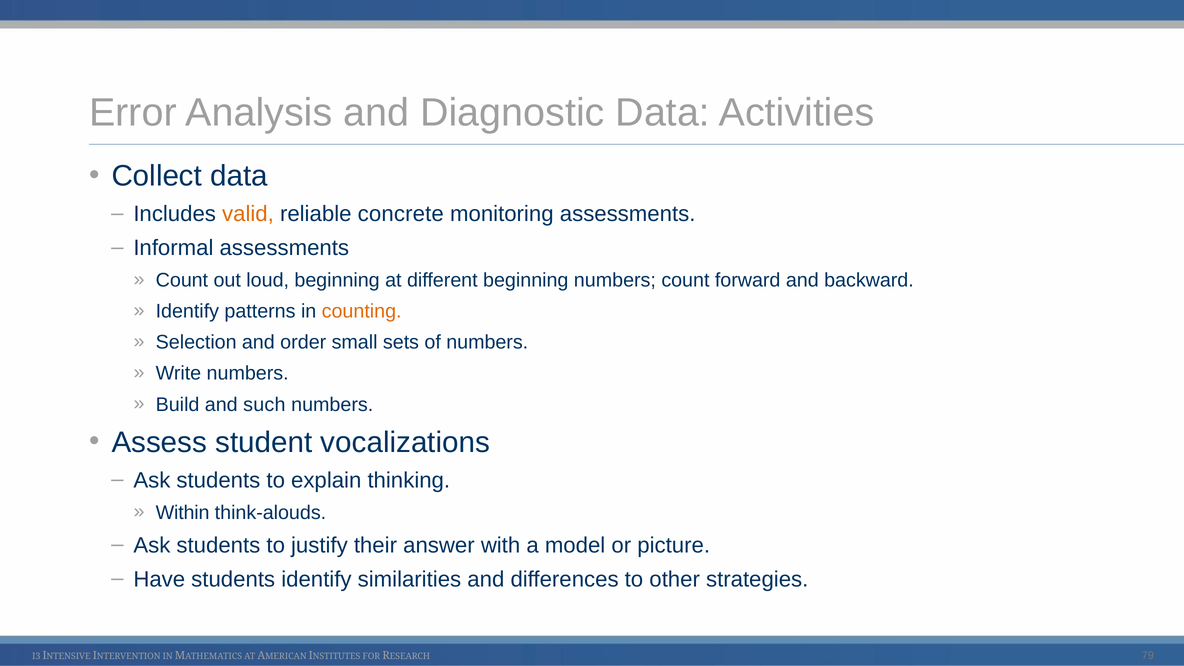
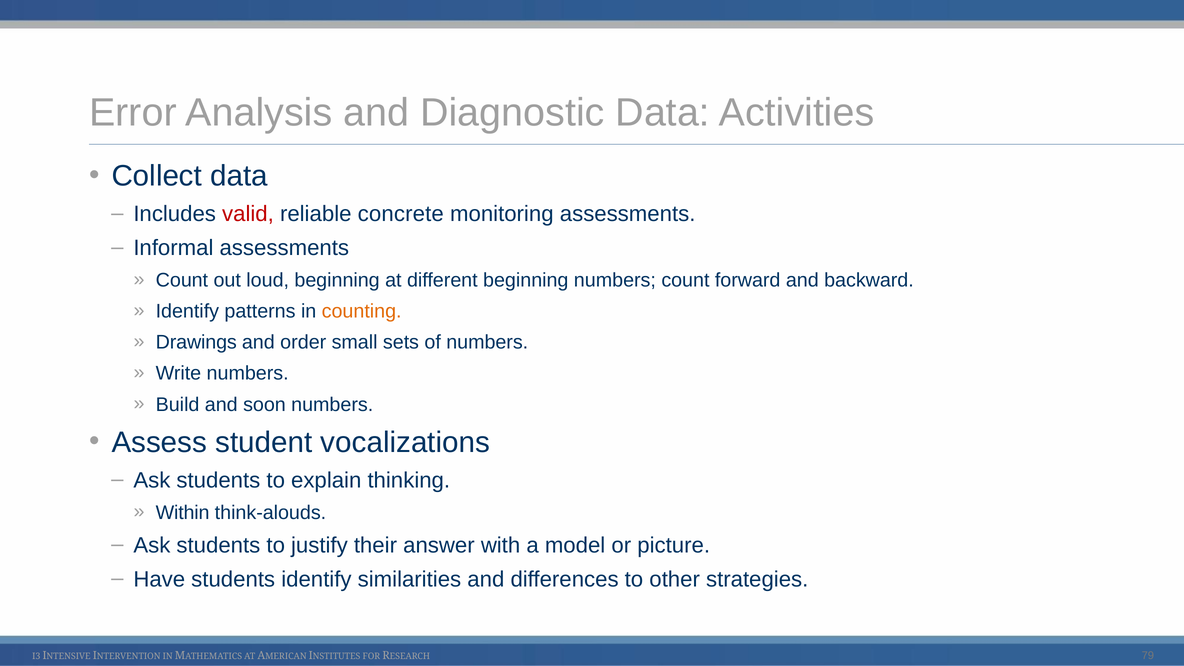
valid colour: orange -> red
Selection: Selection -> Drawings
such: such -> soon
